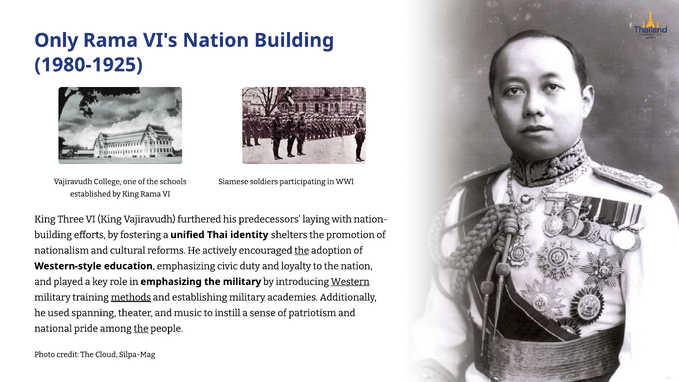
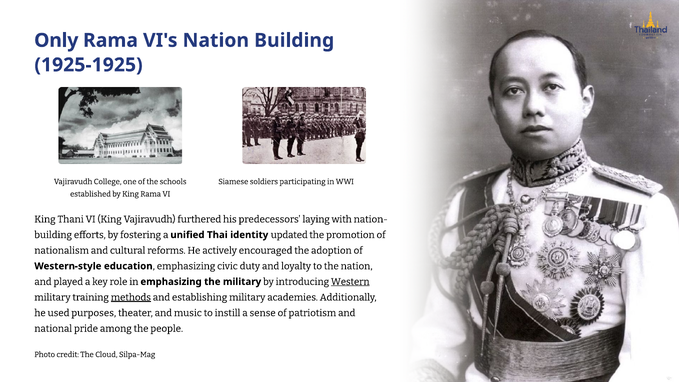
1980-1925: 1980-1925 -> 1925-1925
Three: Three -> Thani
shelters: shelters -> updated
the at (302, 250) underline: present -> none
spanning: spanning -> purposes
the at (141, 329) underline: present -> none
